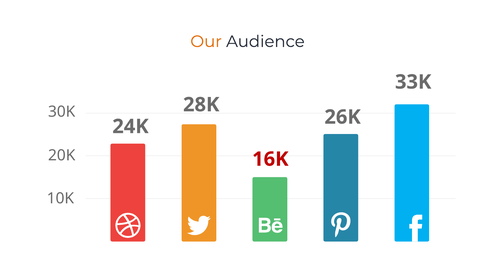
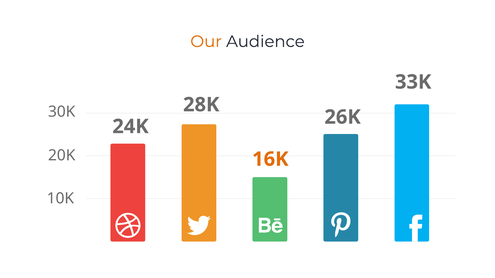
16K colour: red -> orange
